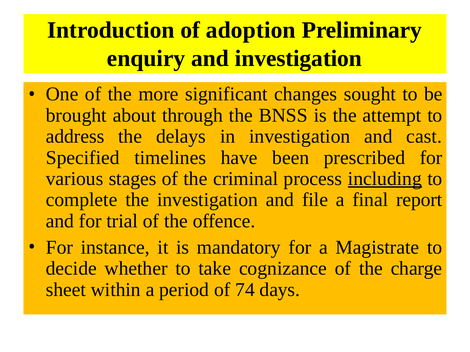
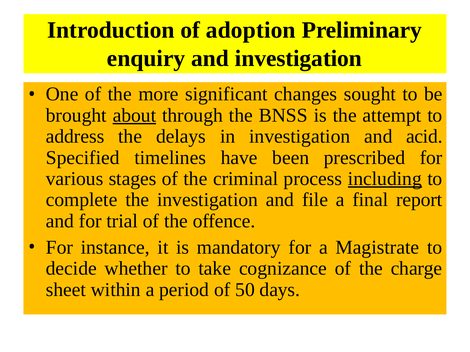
about underline: none -> present
cast: cast -> acid
74: 74 -> 50
